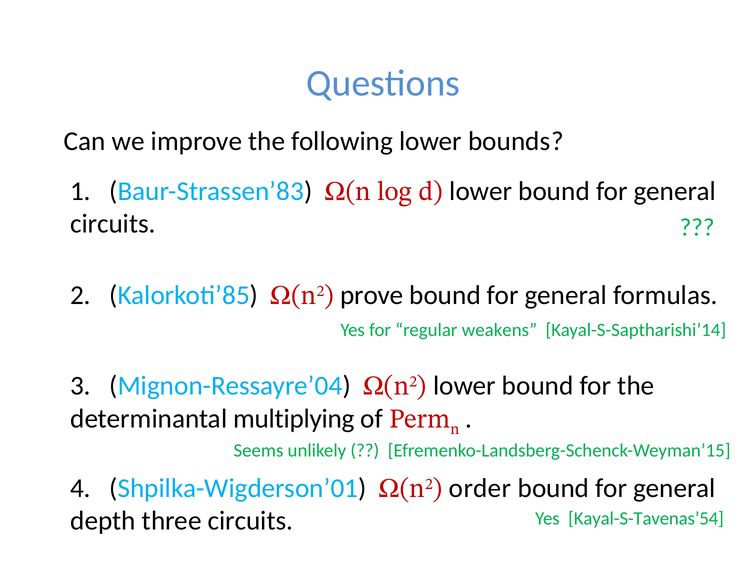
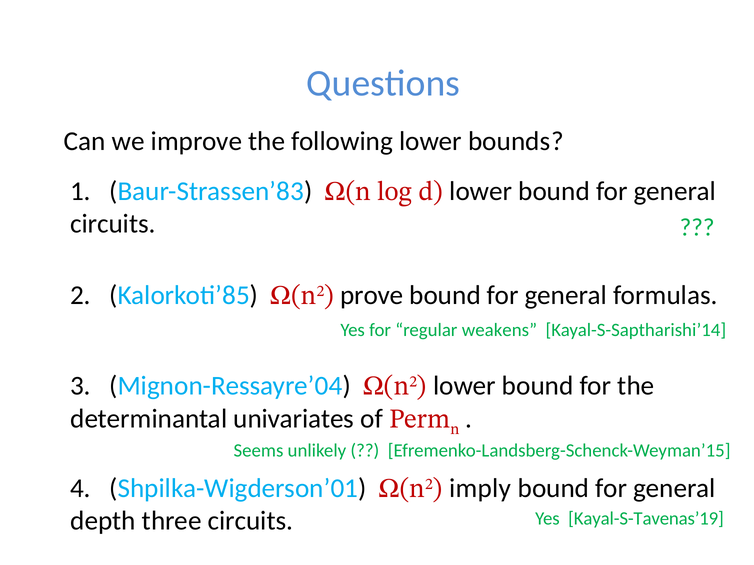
multiplying: multiplying -> univariates
order: order -> imply
Kayal-S-Tavenas’54: Kayal-S-Tavenas’54 -> Kayal-S-Tavenas’19
